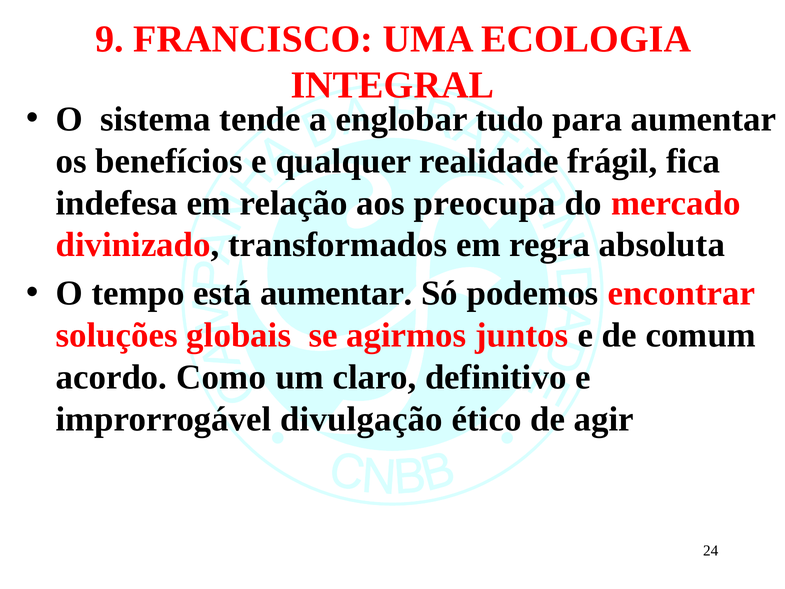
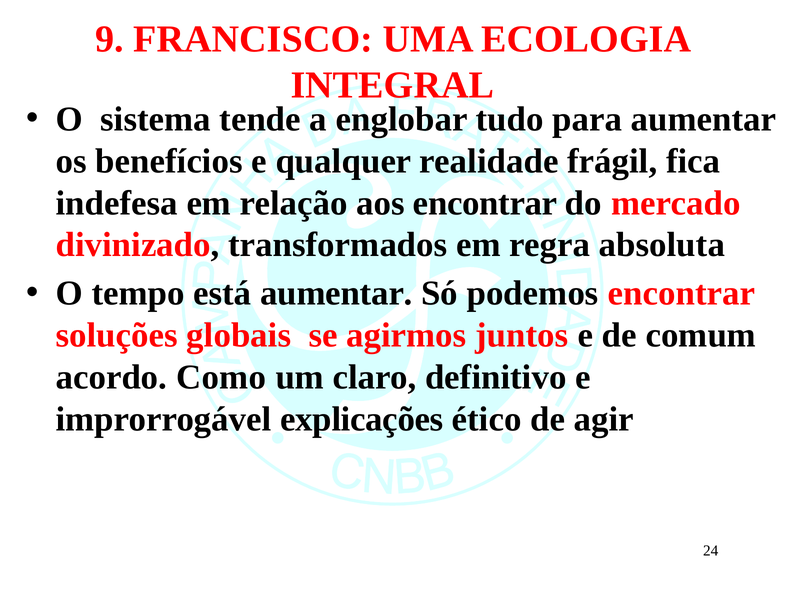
aos preocupa: preocupa -> encontrar
divulgação: divulgação -> explicações
